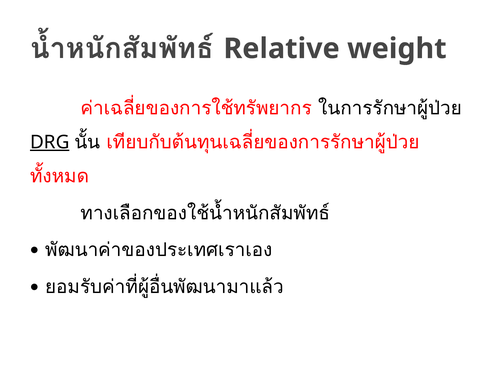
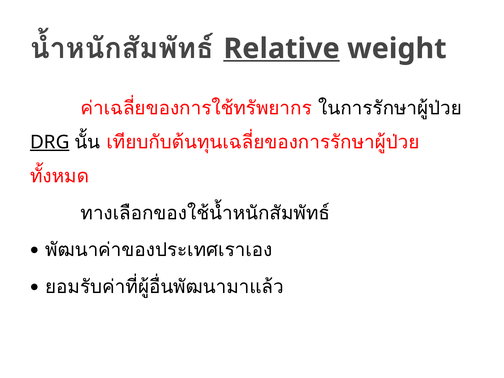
Relative underline: none -> present
